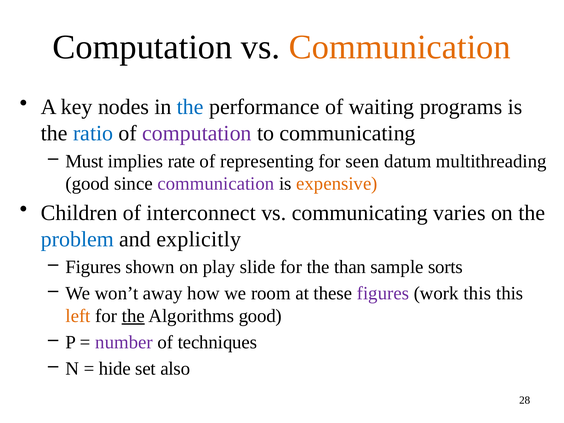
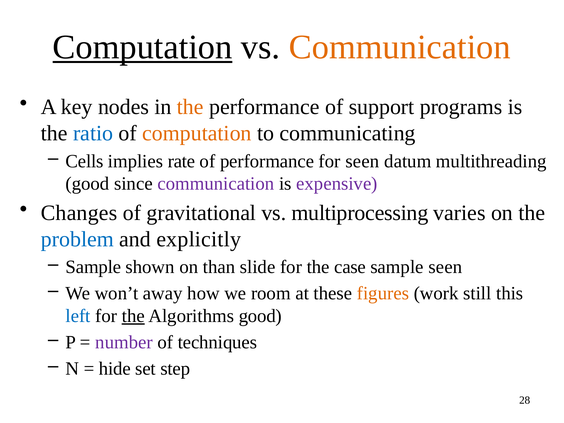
Computation at (142, 47) underline: none -> present
the at (190, 107) colour: blue -> orange
waiting: waiting -> support
computation at (197, 133) colour: purple -> orange
Must: Must -> Cells
of representing: representing -> performance
expensive colour: orange -> purple
Children: Children -> Changes
interconnect: interconnect -> gravitational
vs communicating: communicating -> multiprocessing
Figures at (93, 267): Figures -> Sample
play: play -> than
than: than -> case
sample sorts: sorts -> seen
figures at (383, 293) colour: purple -> orange
work this: this -> still
left colour: orange -> blue
also: also -> step
